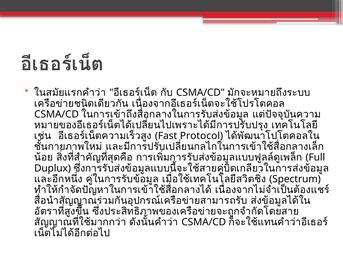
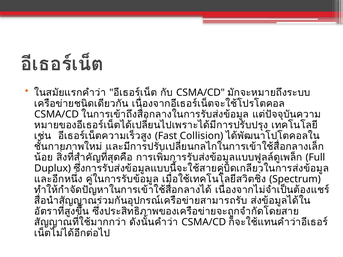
Protocol: Protocol -> Collision
